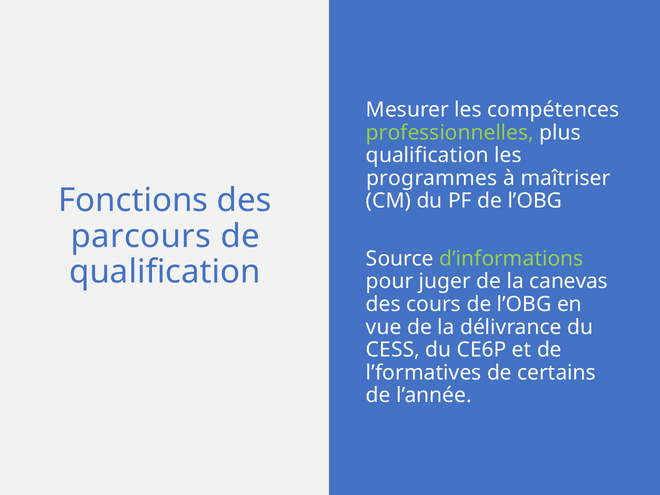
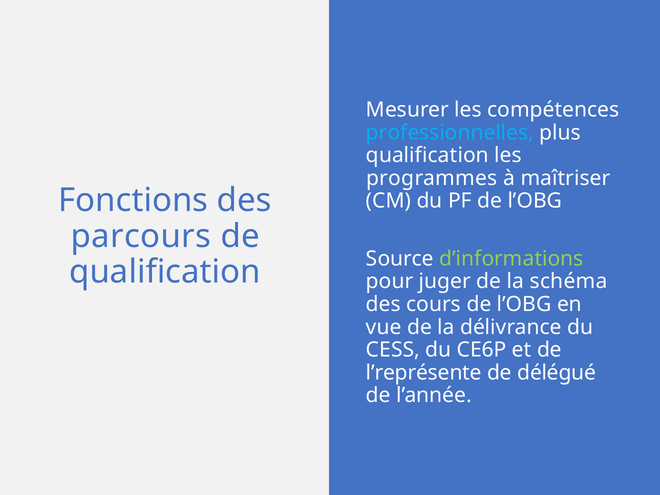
professionnelles colour: light green -> light blue
canevas: canevas -> schéma
l’formatives: l’formatives -> l’représente
certains: certains -> délégué
